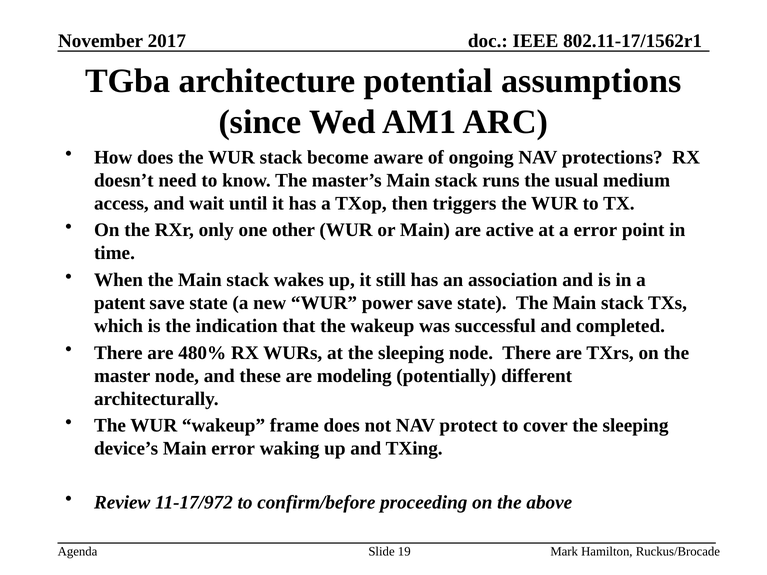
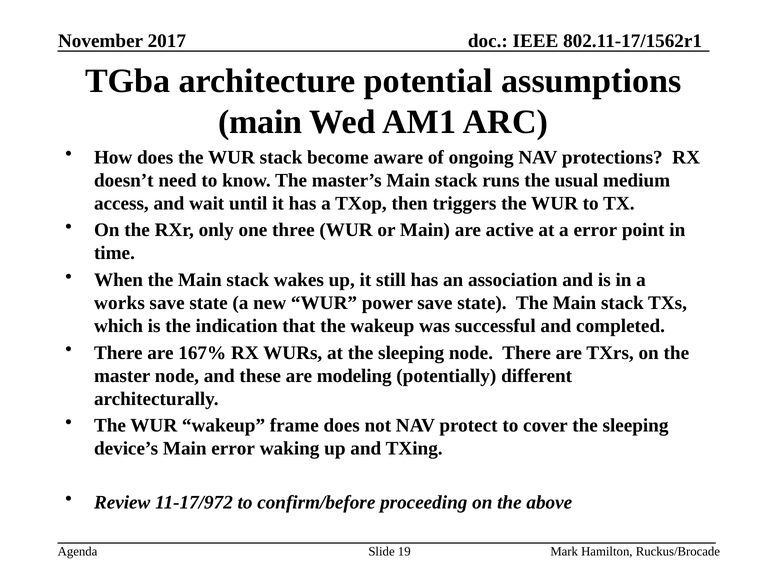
since at (260, 122): since -> main
other: other -> three
patent: patent -> works
480%: 480% -> 167%
